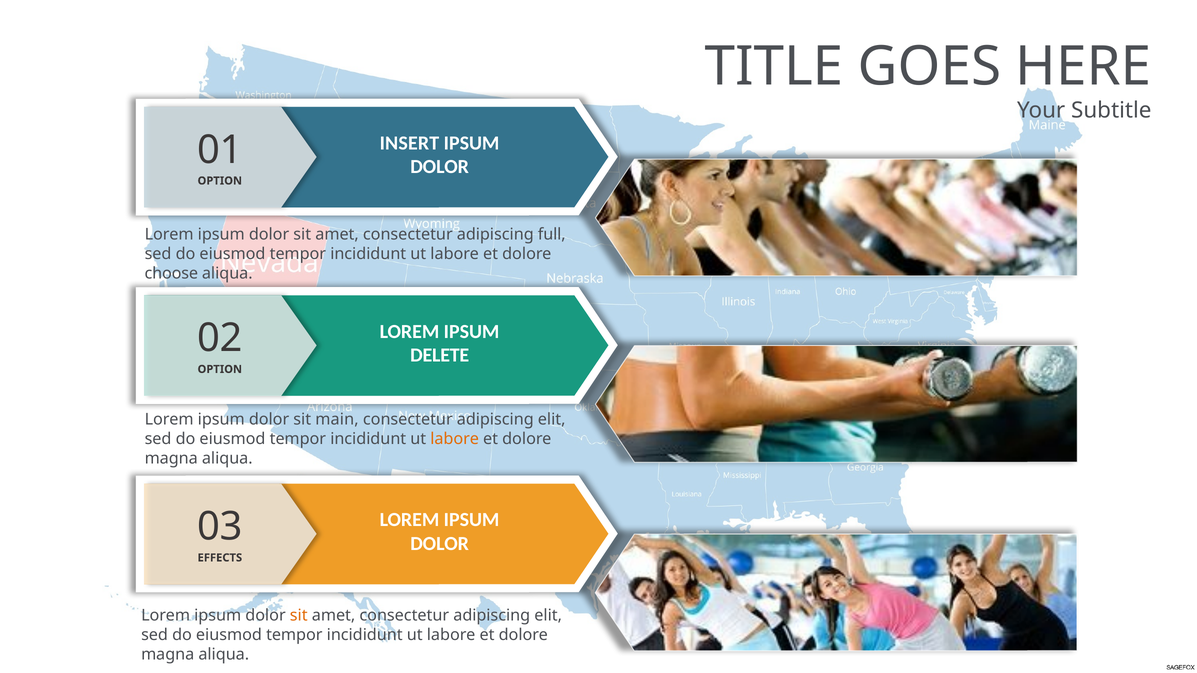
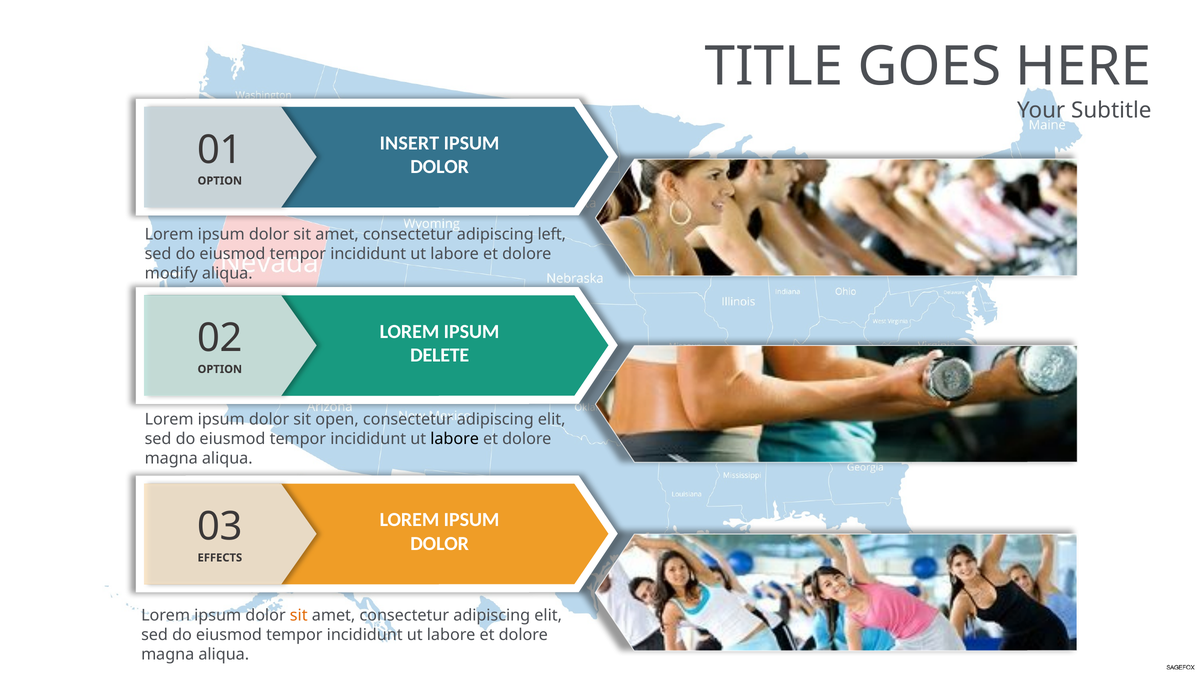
full: full -> left
choose: choose -> modify
main: main -> open
labore at (455, 439) colour: orange -> black
